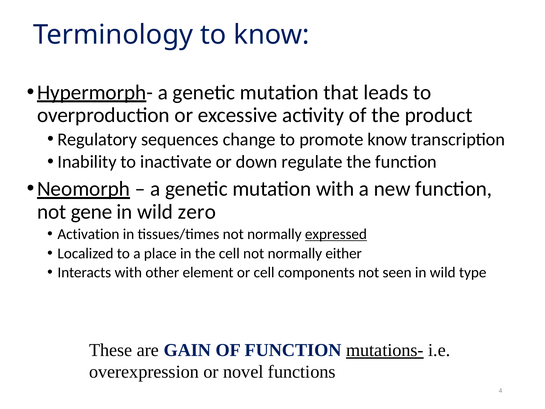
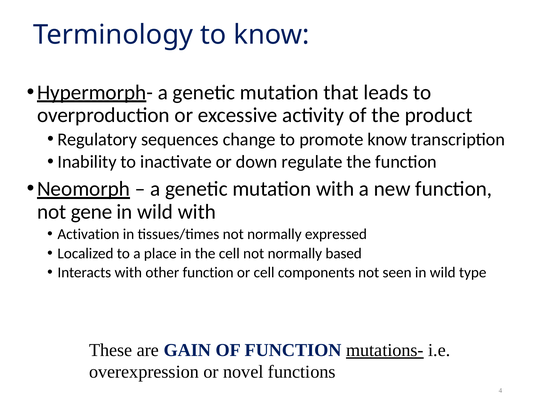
wild zero: zero -> with
expressed underline: present -> none
either: either -> based
other element: element -> function
